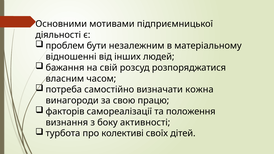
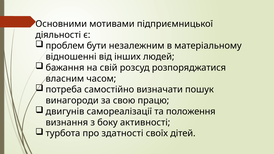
кожна: кожна -> пошук
факторів: факторів -> двигунів
колективі: колективі -> здатності
